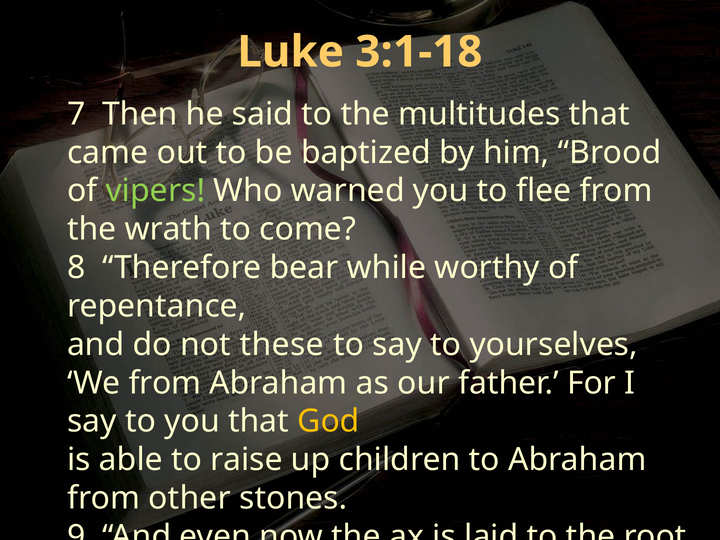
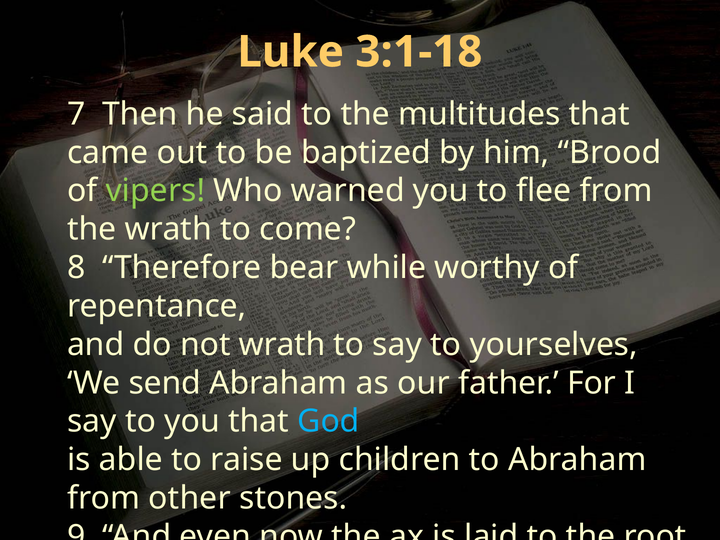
not these: these -> wrath
We from: from -> send
God colour: yellow -> light blue
